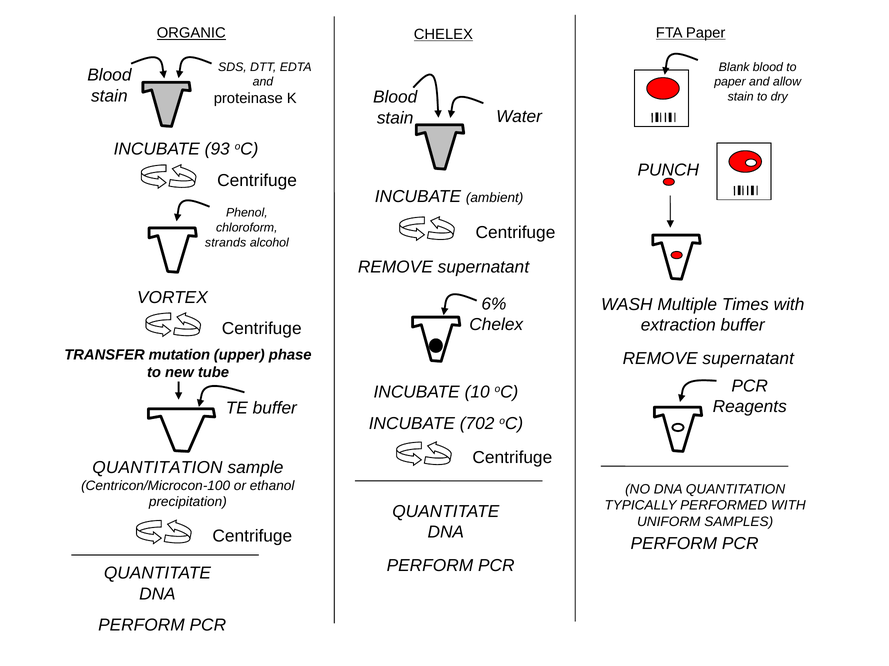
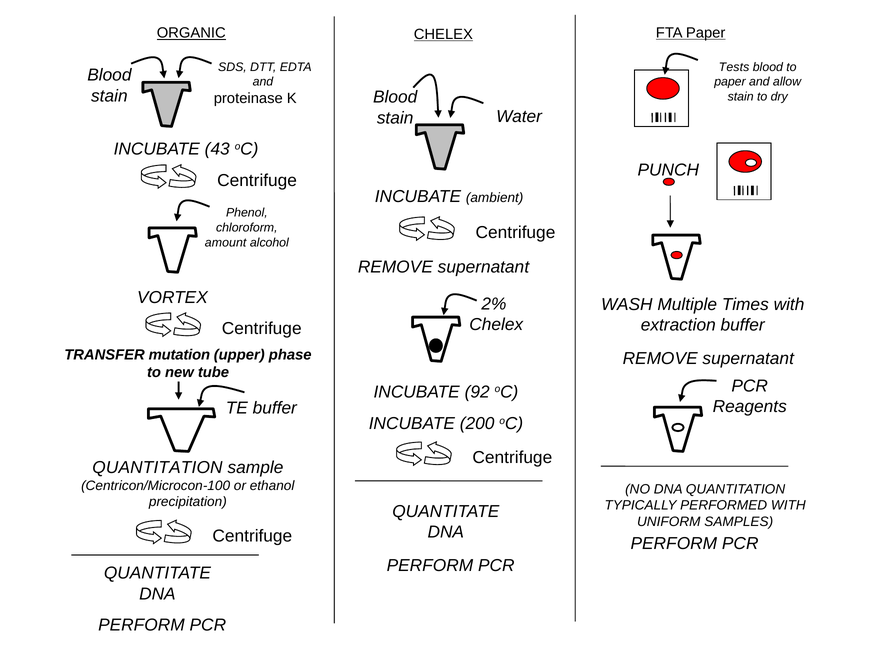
Blank: Blank -> Tests
93: 93 -> 43
strands: strands -> amount
6%: 6% -> 2%
10: 10 -> 92
702: 702 -> 200
